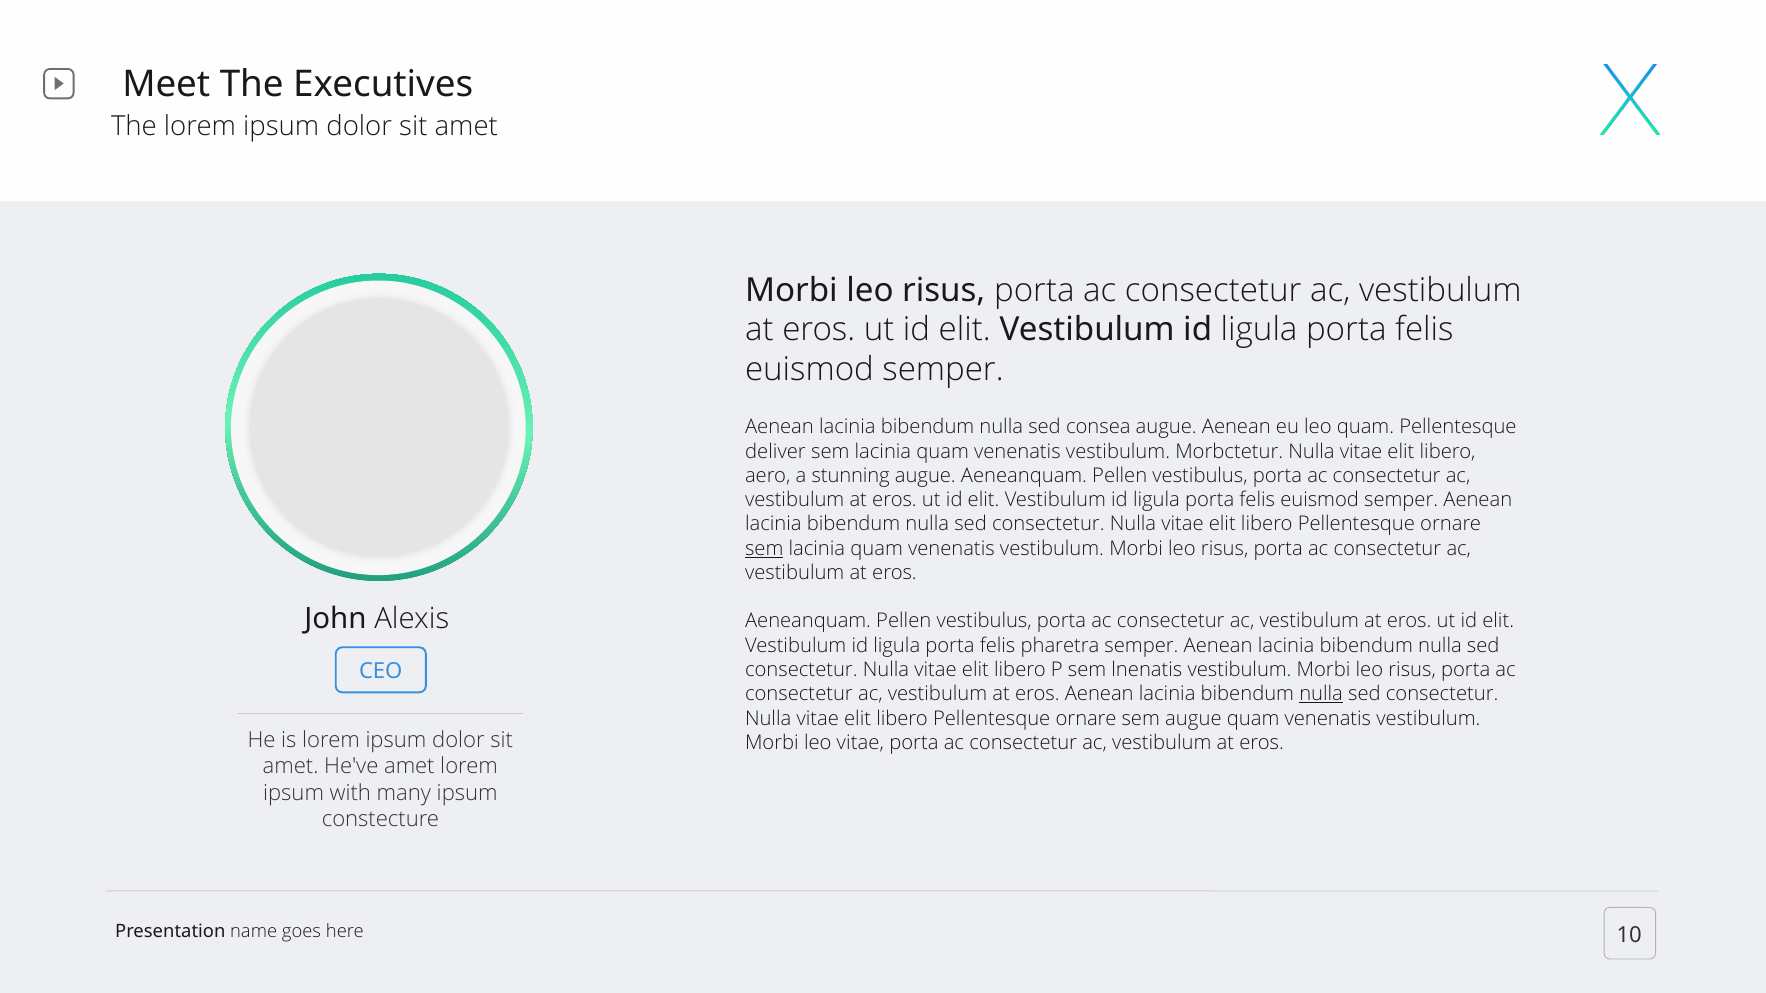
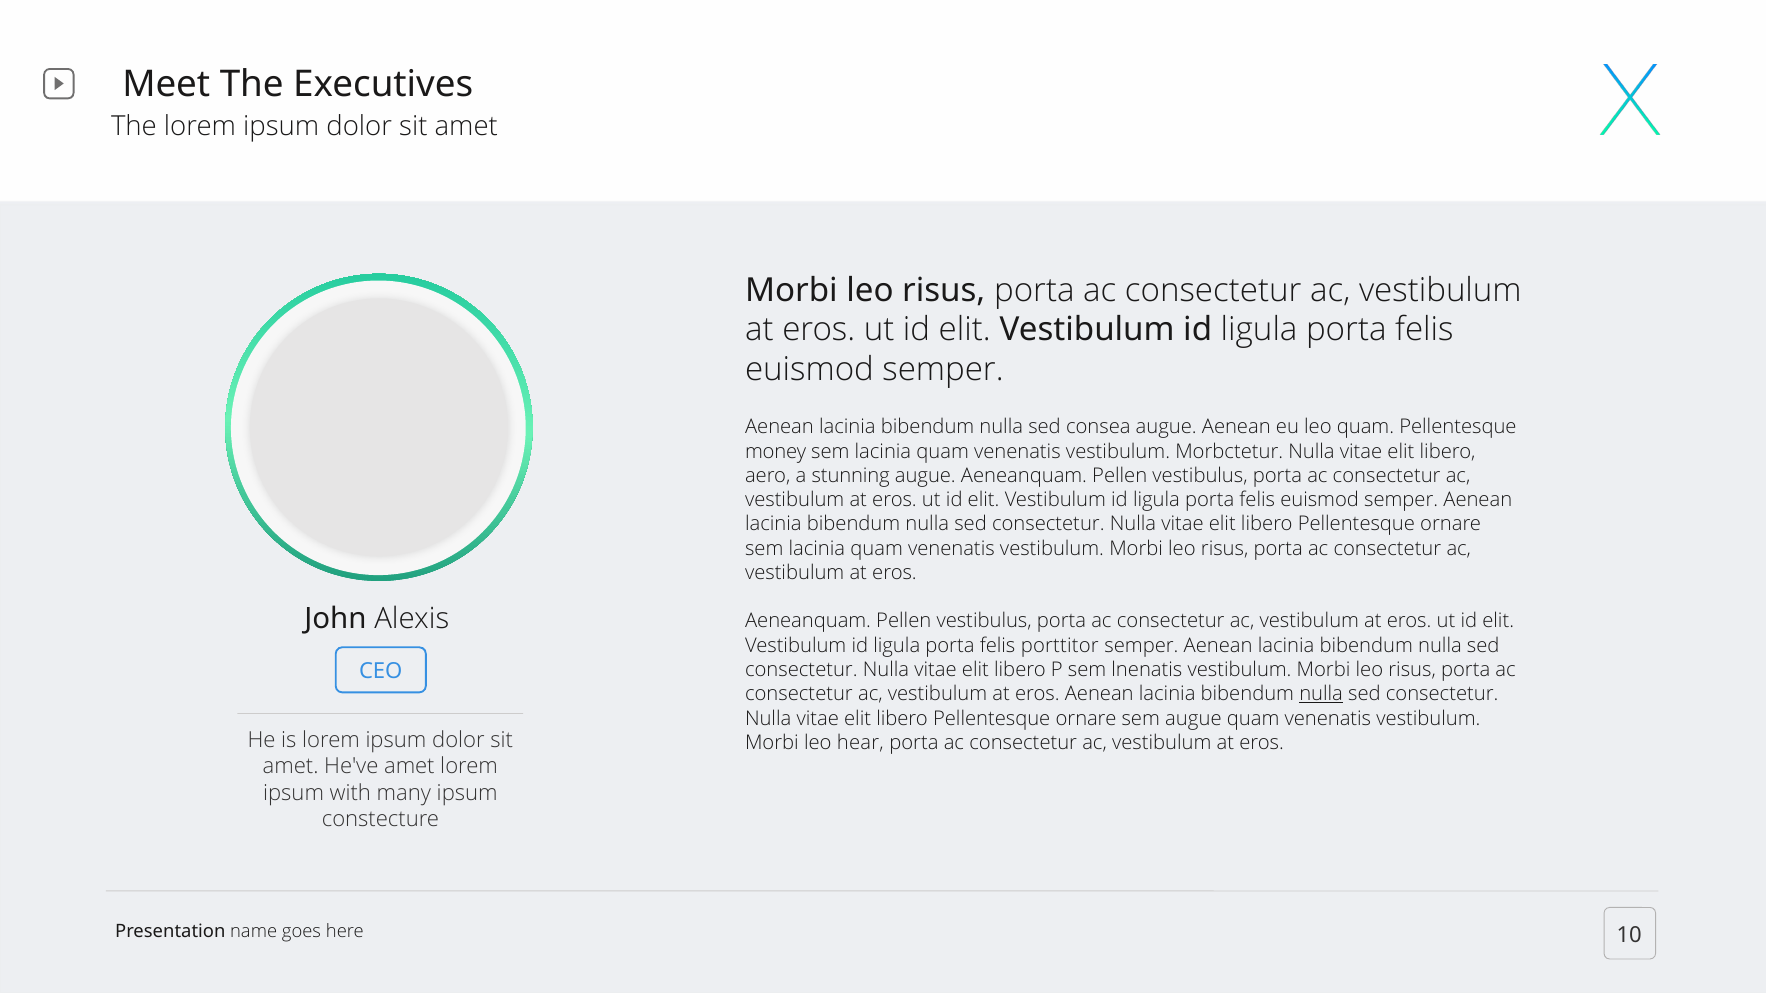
deliver: deliver -> money
sem at (764, 549) underline: present -> none
pharetra: pharetra -> porttitor
leo vitae: vitae -> hear
